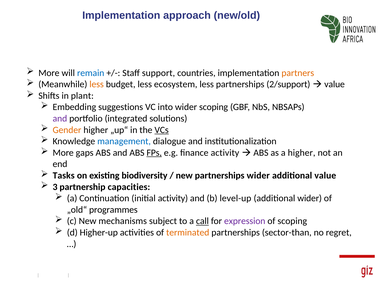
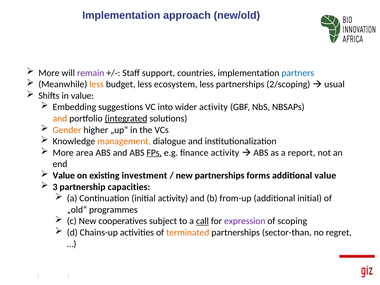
remain colour: blue -> purple
partners colour: orange -> blue
2/support: 2/support -> 2/scoping
value at (335, 84): value -> usual
in plant: plant -> value
wider scoping: scoping -> activity
and at (60, 119) colour: purple -> orange
integrated underline: none -> present
VCs underline: present -> none
management colour: blue -> orange
gaps: gaps -> area
a higher: higher -> report
Tasks at (64, 176): Tasks -> Value
biodiversity: biodiversity -> investment
partnerships wider: wider -> forms
level-up: level-up -> from-up
additional wider: wider -> initial
mechanisms: mechanisms -> cooperatives
Higher-up: Higher-up -> Chains-up
